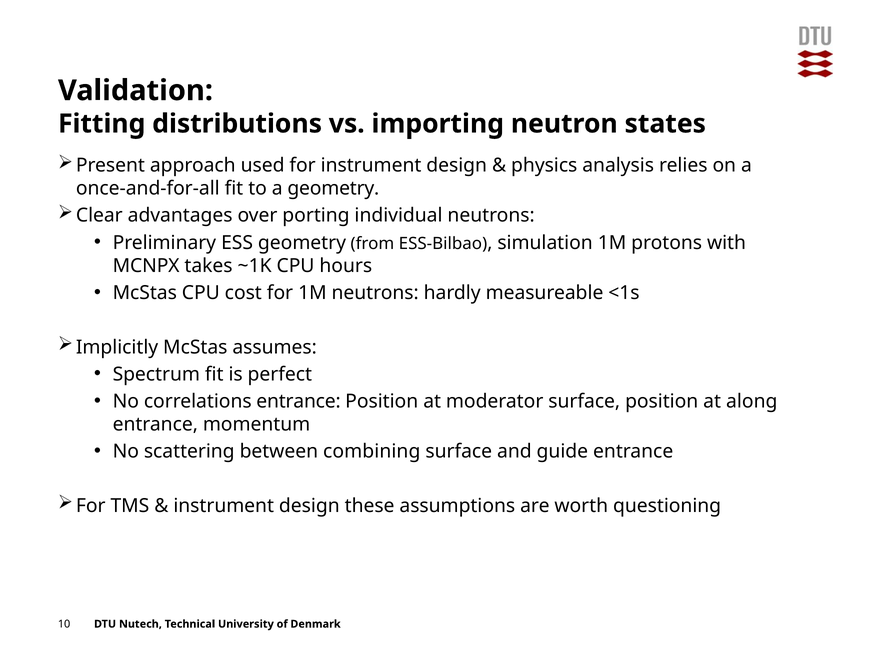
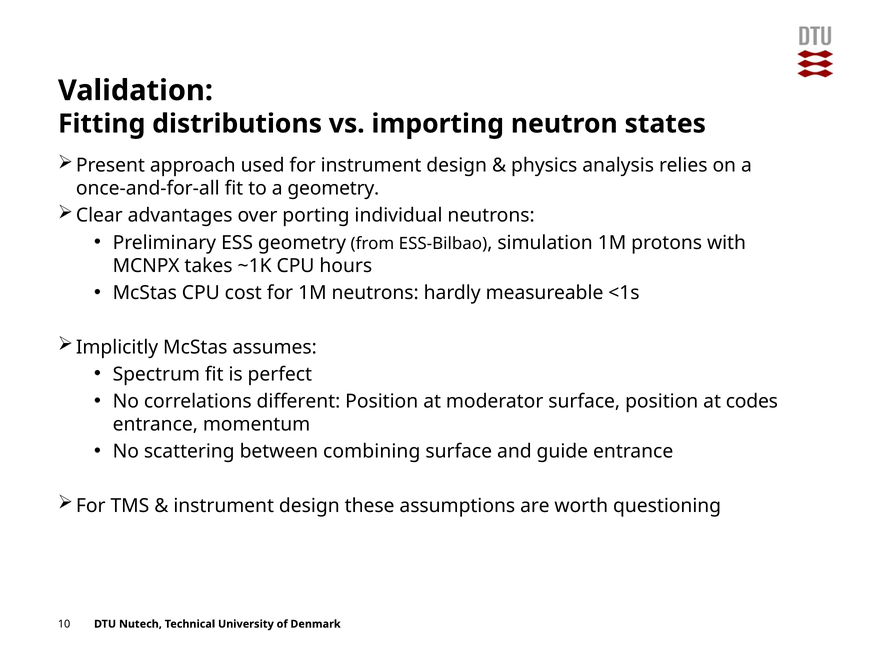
correlations entrance: entrance -> different
along: along -> codes
